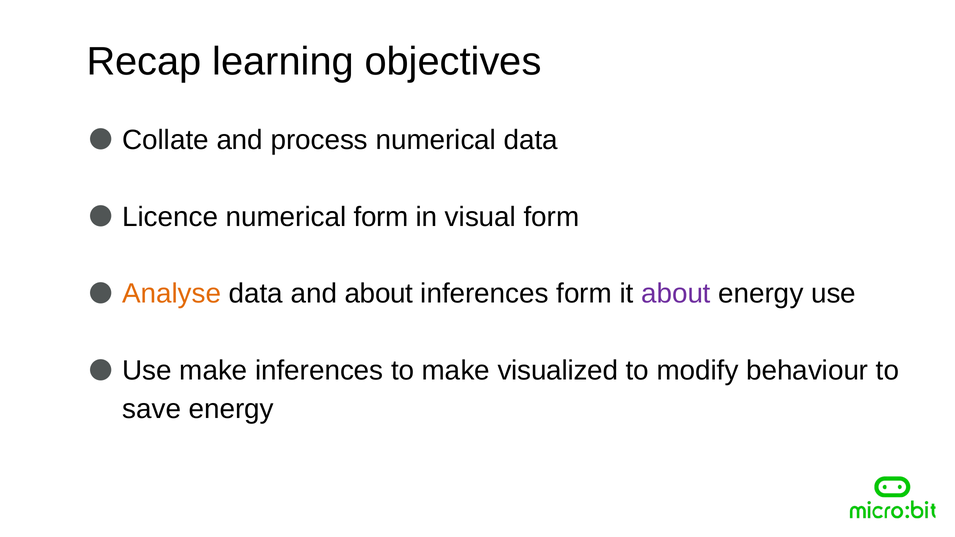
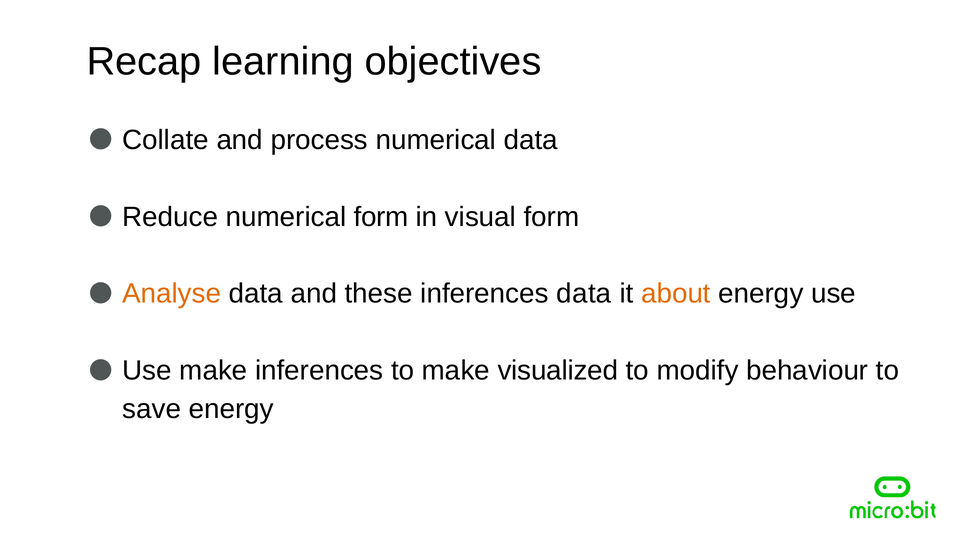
Licence: Licence -> Reduce
and about: about -> these
inferences form: form -> data
about at (676, 294) colour: purple -> orange
